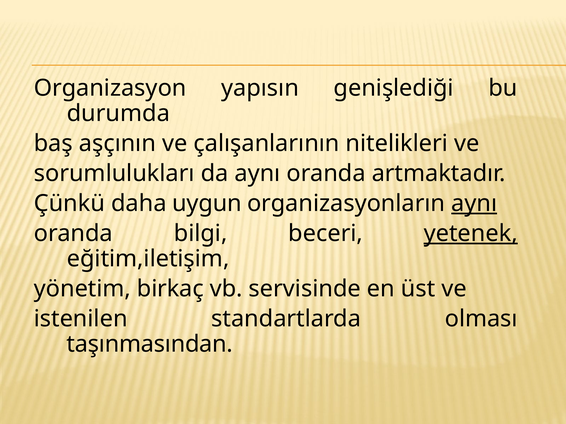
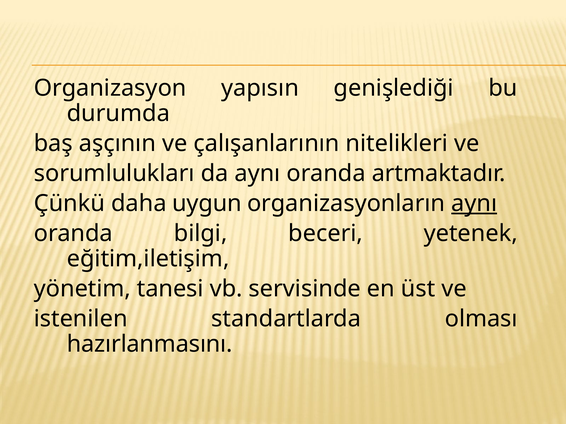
yetenek underline: present -> none
birkaç: birkaç -> tanesi
taşınmasından: taşınmasından -> hazırlanmasını
